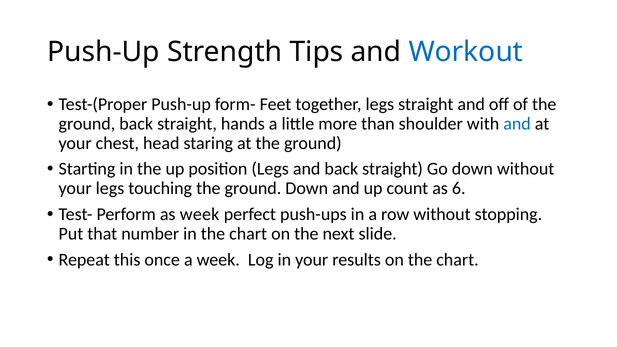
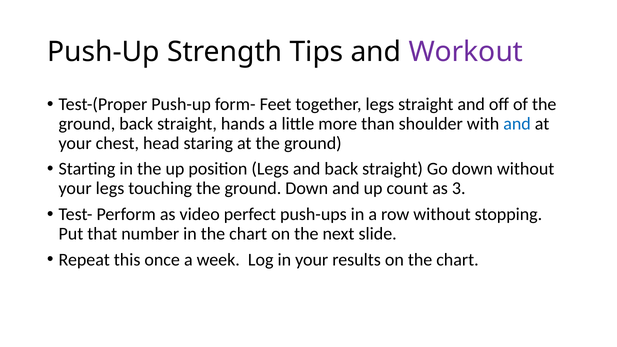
Workout colour: blue -> purple
6: 6 -> 3
as week: week -> video
